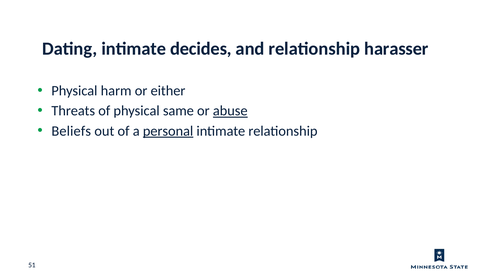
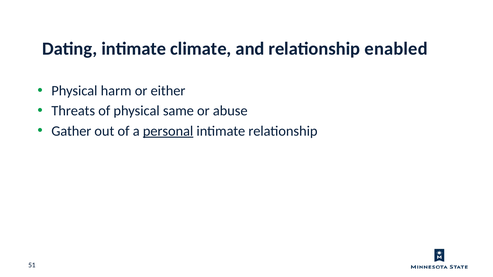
decides: decides -> climate
harasser: harasser -> enabled
abuse underline: present -> none
Beliefs: Beliefs -> Gather
